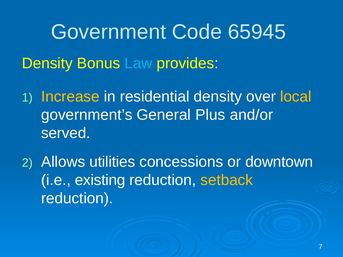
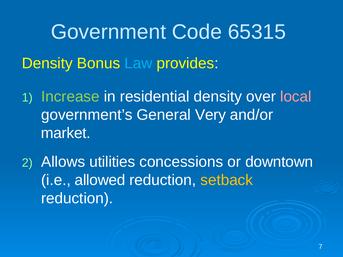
65945: 65945 -> 65315
Increase colour: yellow -> light green
local colour: yellow -> pink
Plus: Plus -> Very
served: served -> market
existing: existing -> allowed
